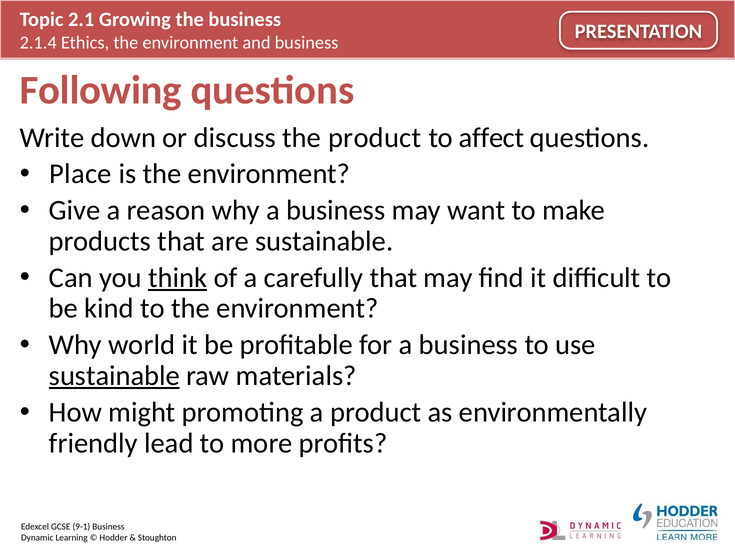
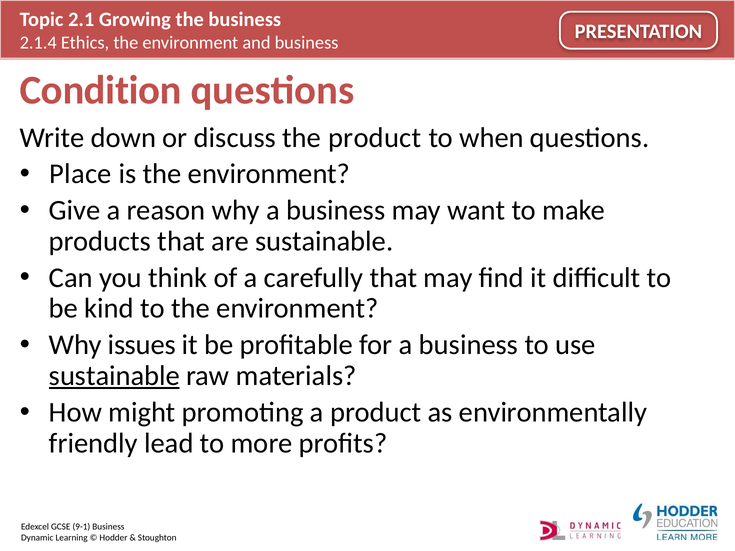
Following: Following -> Condition
affect: affect -> when
think underline: present -> none
world: world -> issues
